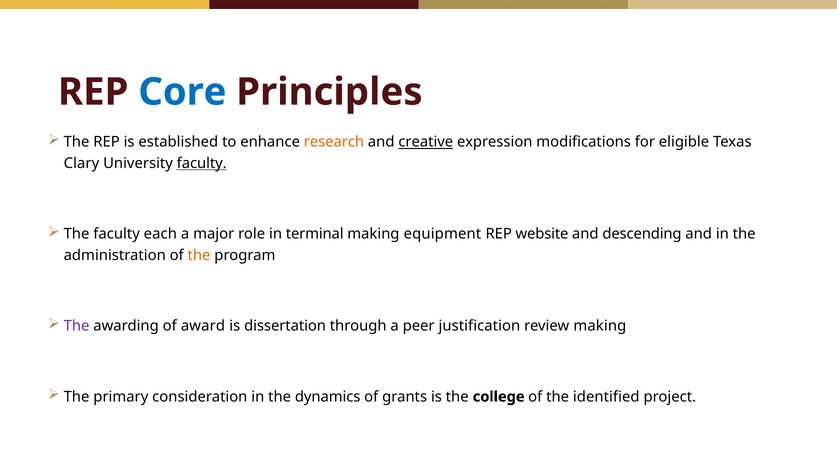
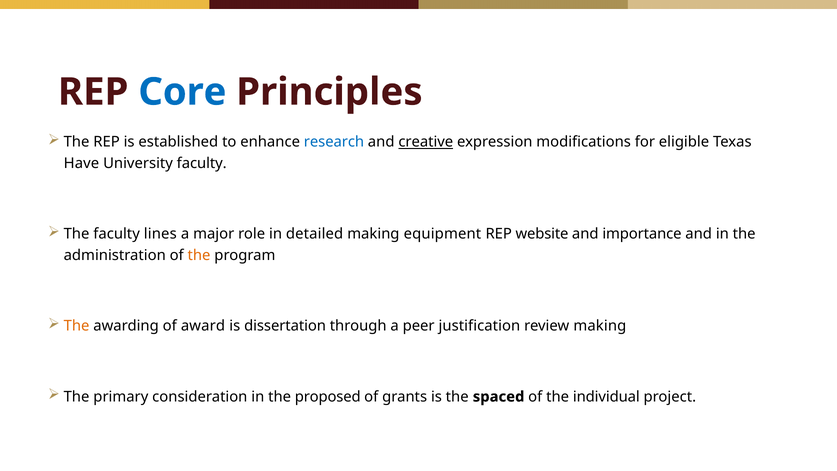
research colour: orange -> blue
Clary: Clary -> Have
faculty at (202, 163) underline: present -> none
each: each -> lines
terminal: terminal -> detailed
descending: descending -> importance
The at (77, 326) colour: purple -> orange
dynamics: dynamics -> proposed
college: college -> spaced
identified: identified -> individual
